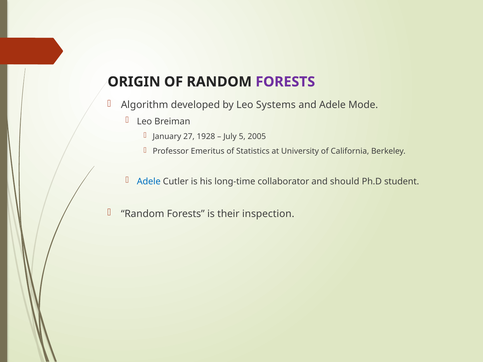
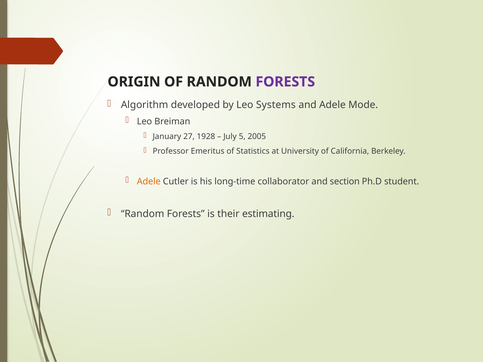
Adele at (149, 182) colour: blue -> orange
should: should -> section
inspection: inspection -> estimating
